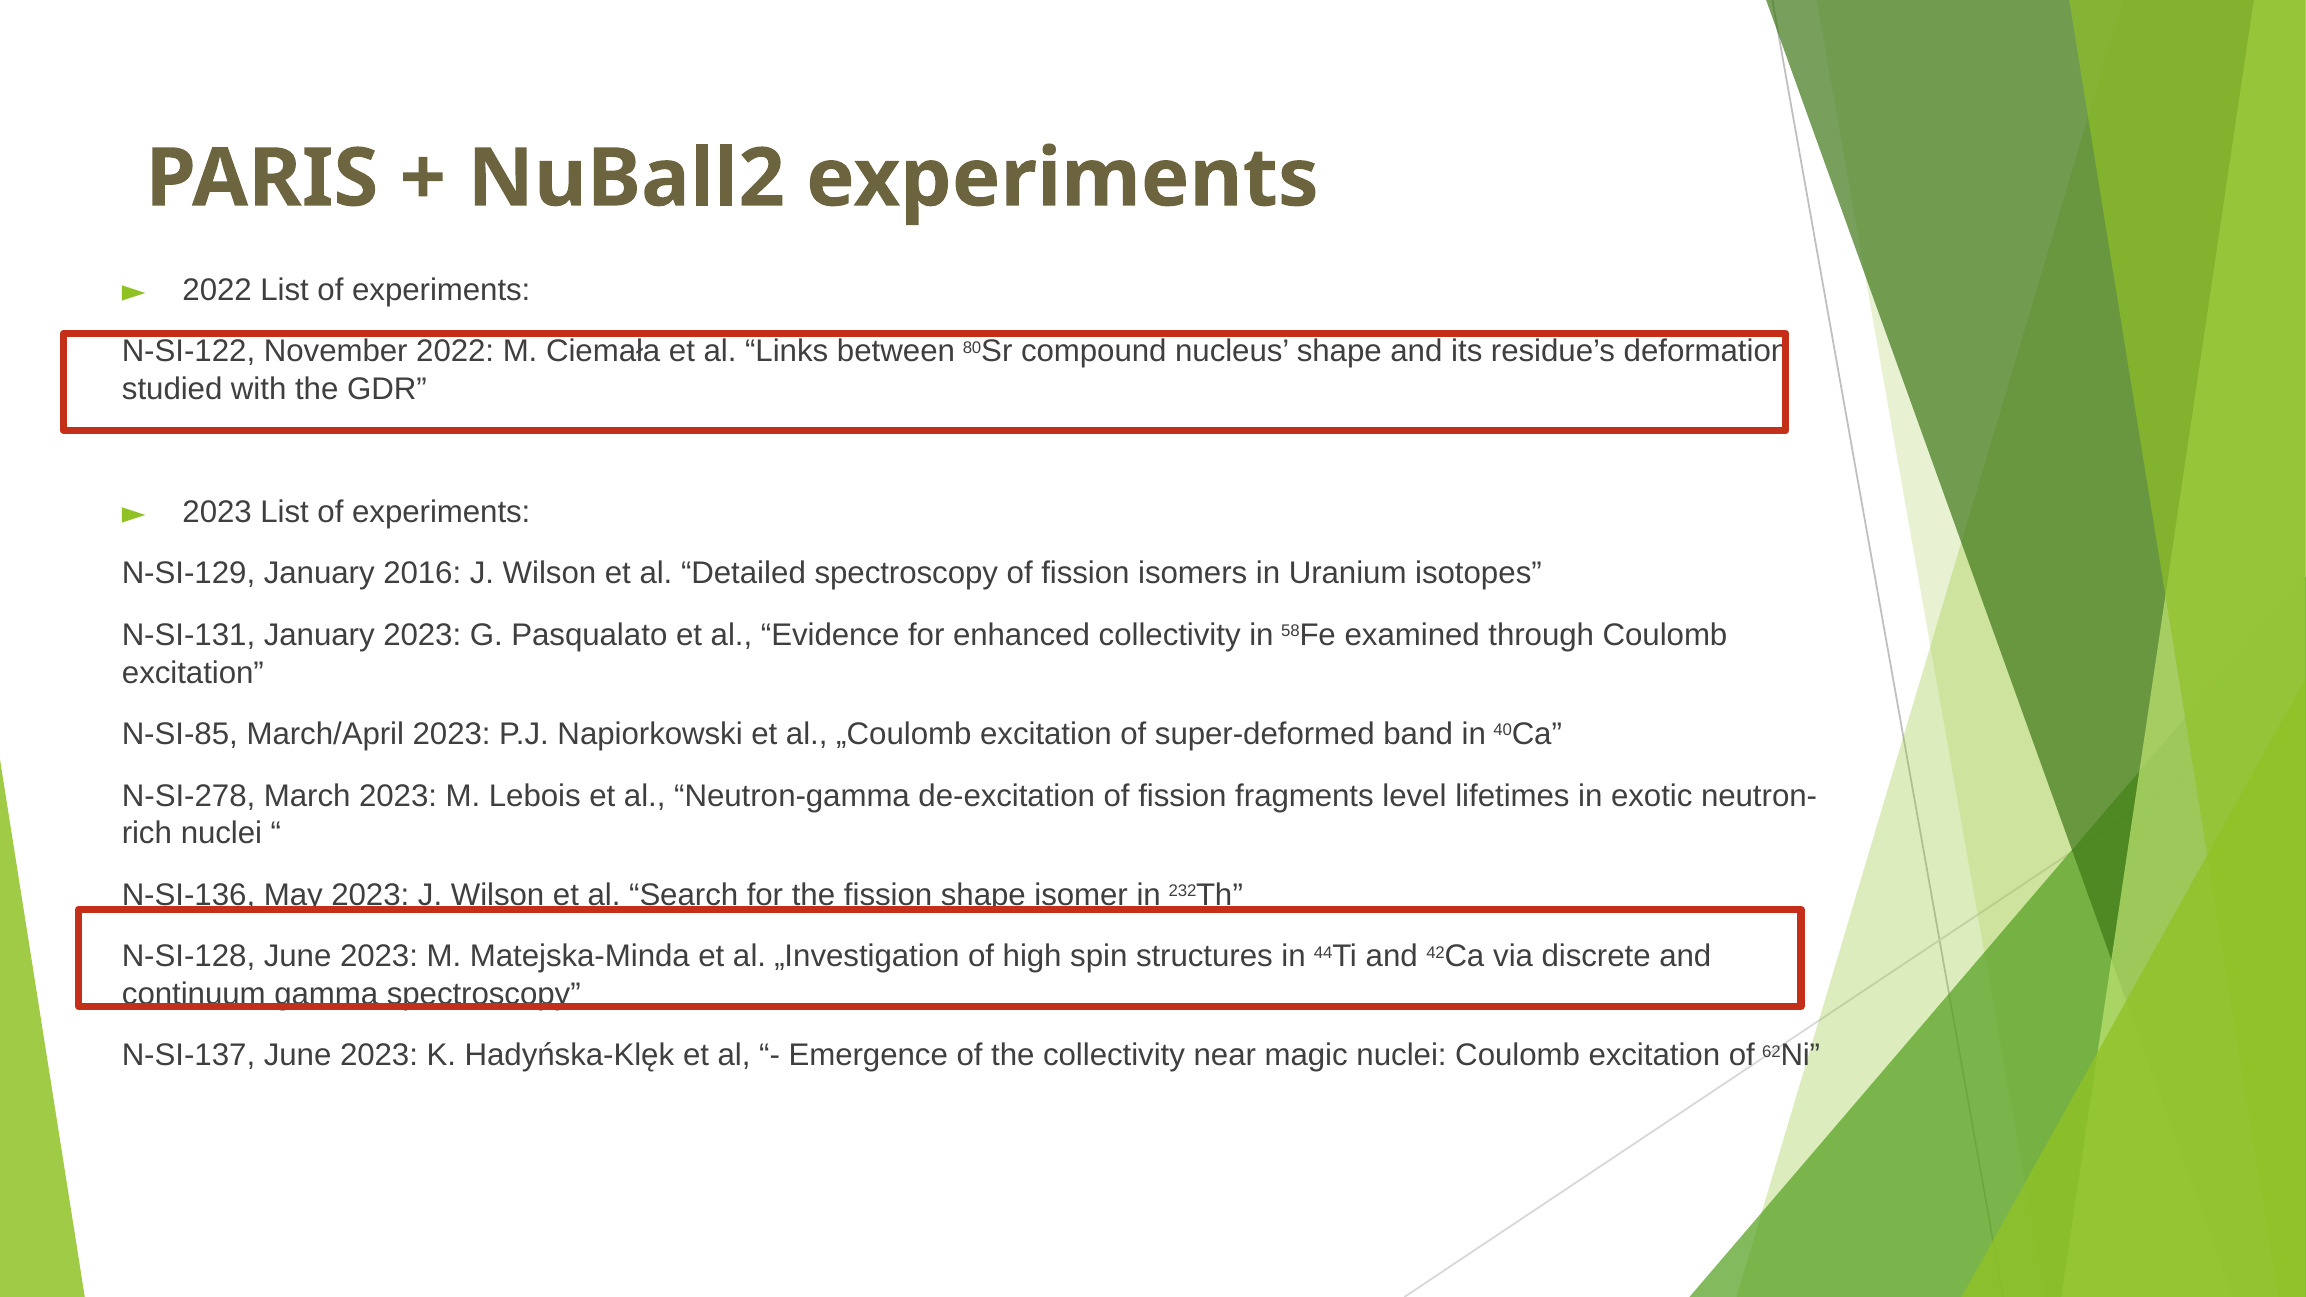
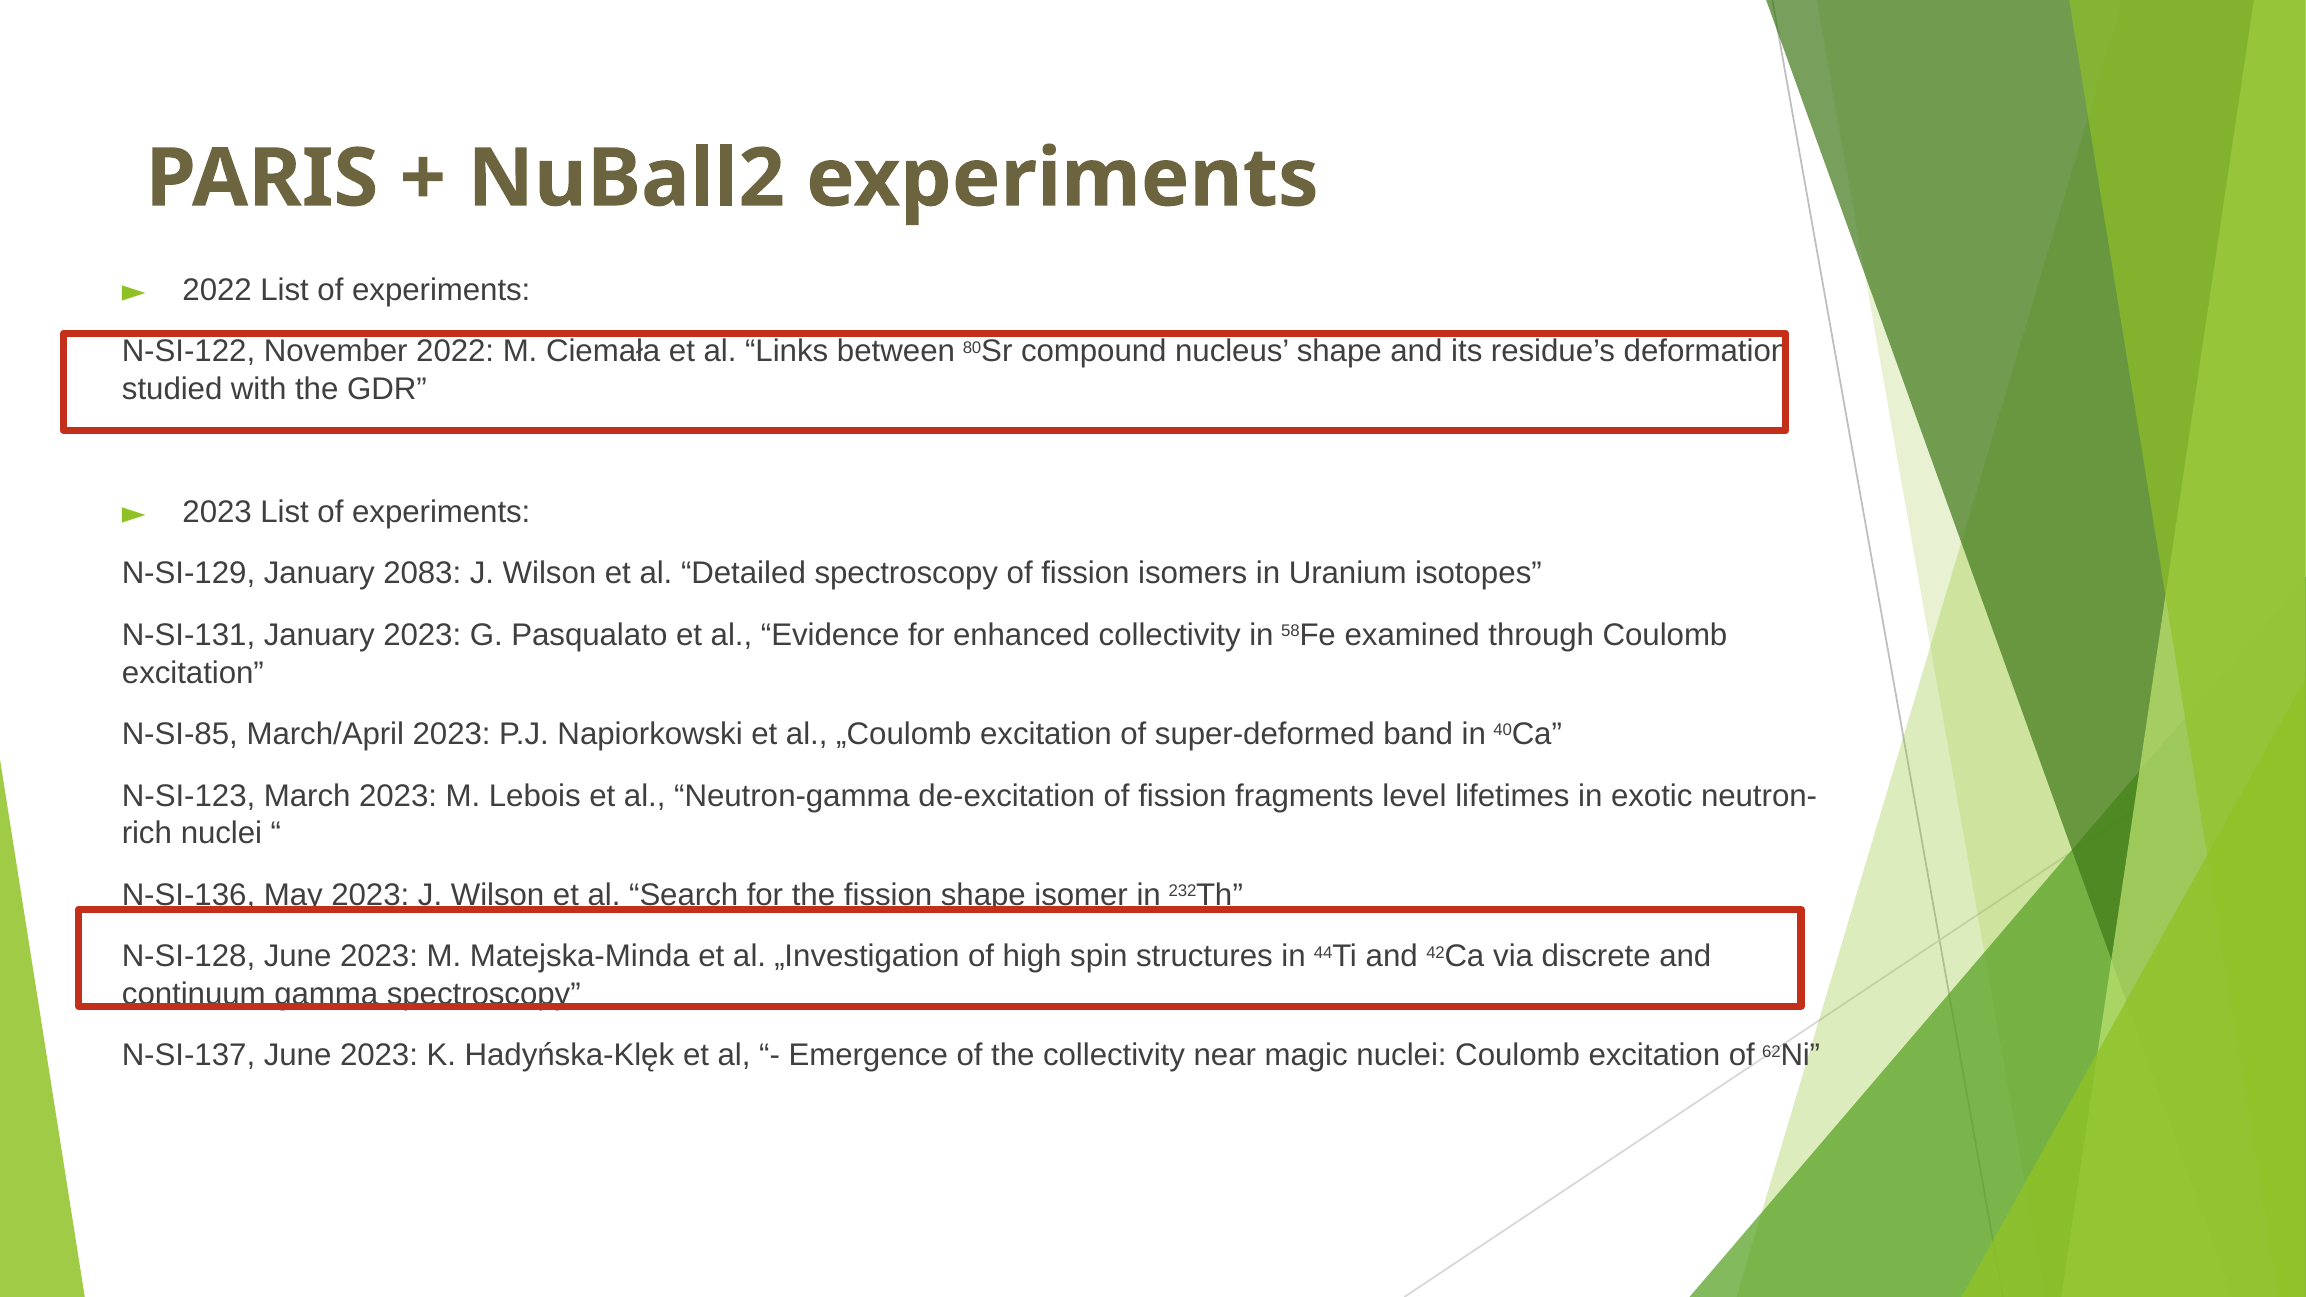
2016: 2016 -> 2083
N-SI-278: N-SI-278 -> N-SI-123
